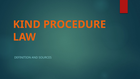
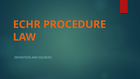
KIND: KIND -> ECHR
